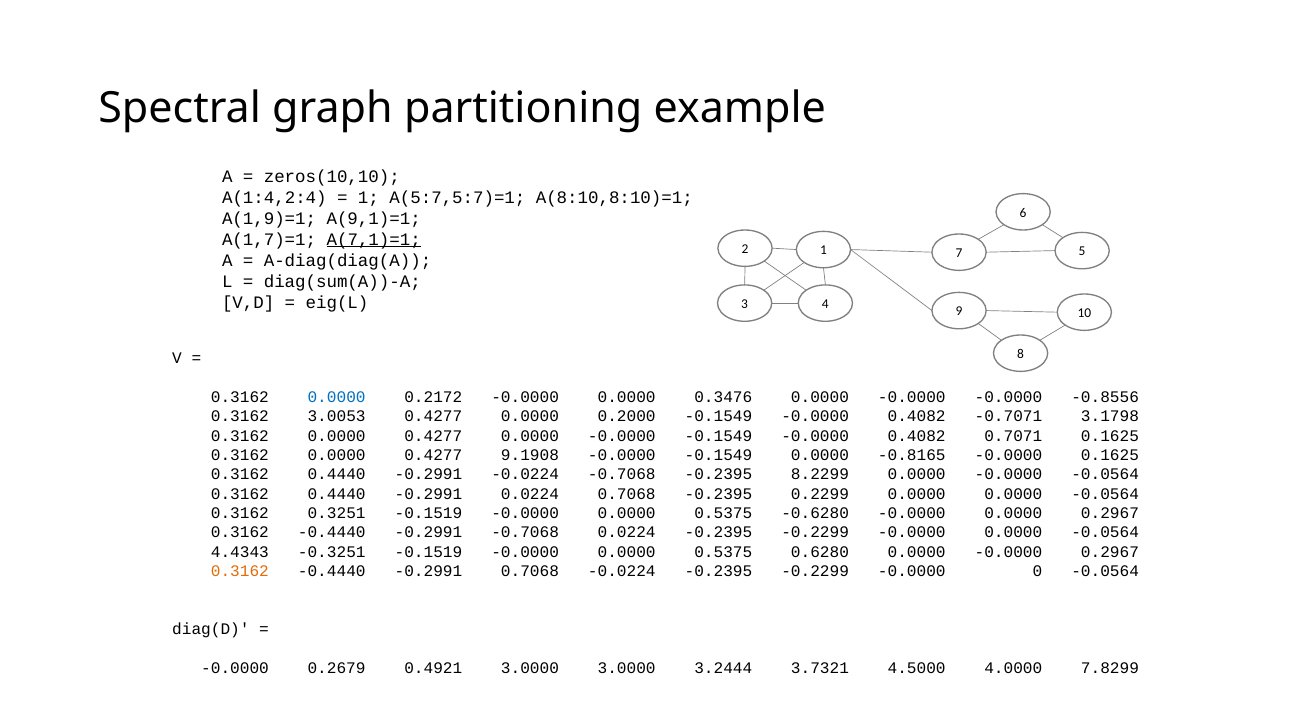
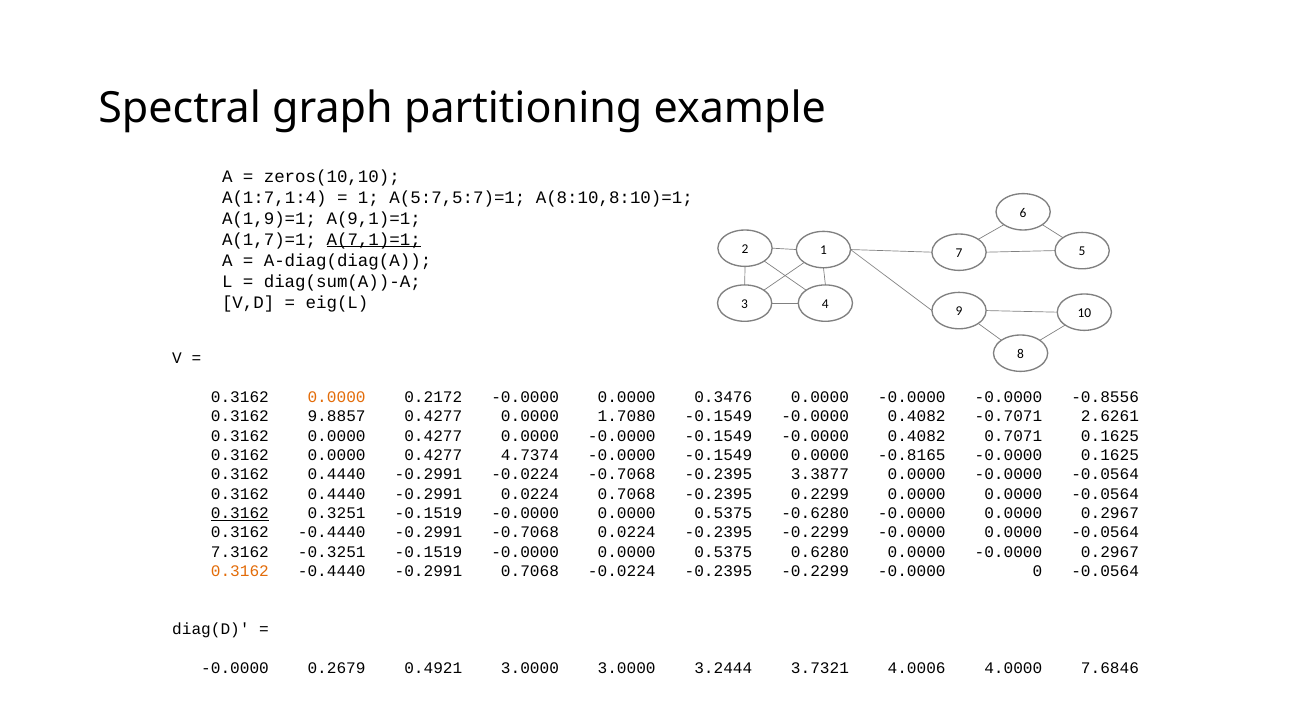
A(1:4,2:4: A(1:4,2:4 -> A(1:7,1:4
0.0000 at (337, 397) colour: blue -> orange
3.0053: 3.0053 -> 9.8857
0.2000: 0.2000 -> 1.7080
3.1798: 3.1798 -> 2.6261
9.1908: 9.1908 -> 4.7374
8.2299: 8.2299 -> 3.3877
0.3162 at (240, 513) underline: none -> present
4.4343: 4.4343 -> 7.3162
4.5000: 4.5000 -> 4.0006
7.8299: 7.8299 -> 7.6846
